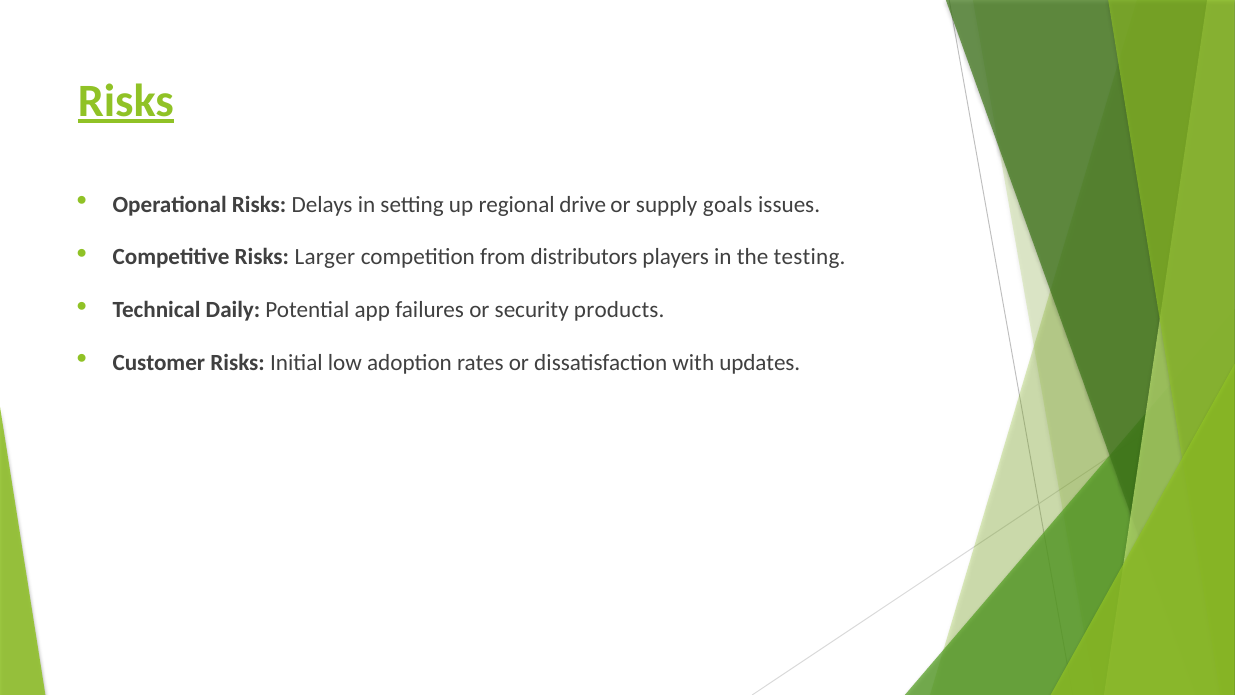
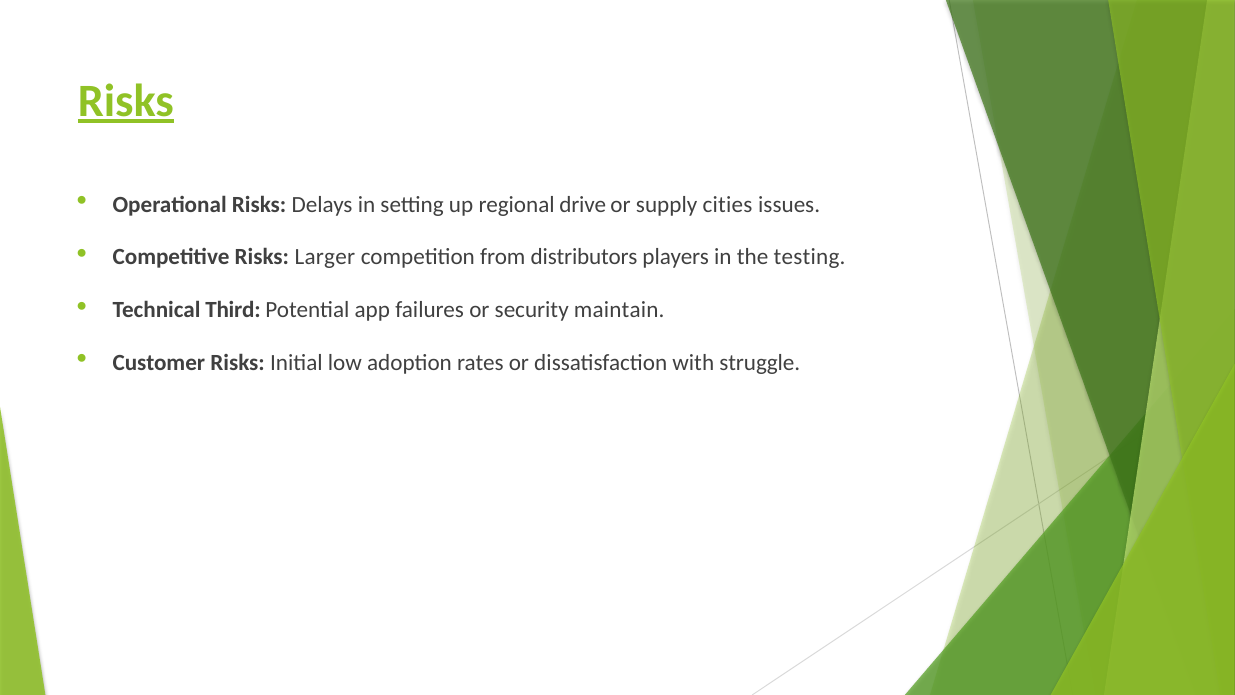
goals: goals -> cities
Daily: Daily -> Third
products: products -> maintain
updates: updates -> struggle
